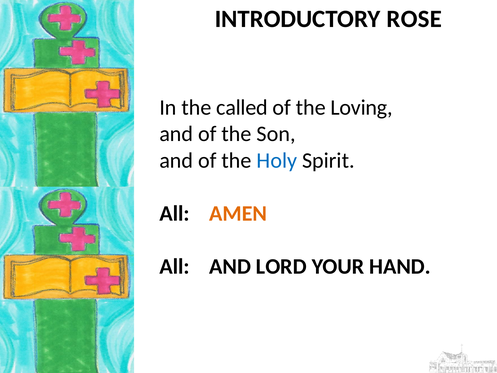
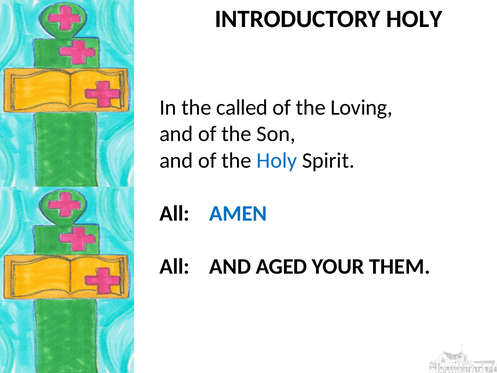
INTRODUCTORY ROSE: ROSE -> HOLY
AMEN colour: orange -> blue
LORD: LORD -> AGED
HAND: HAND -> THEM
